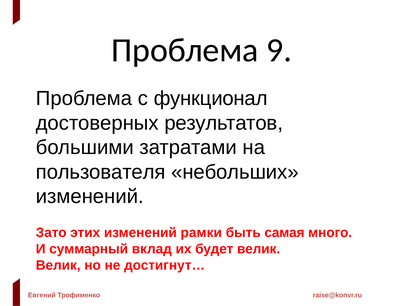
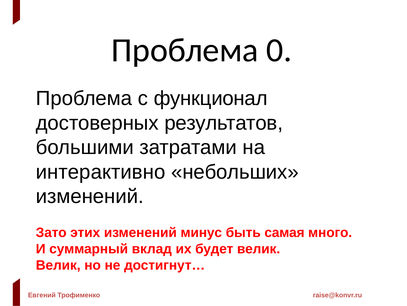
9: 9 -> 0
пользователя: пользователя -> интерактивно
рамки: рамки -> минус
